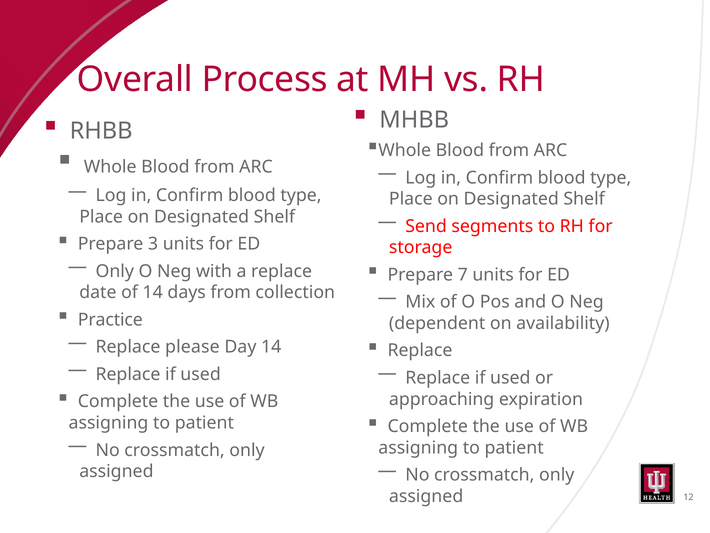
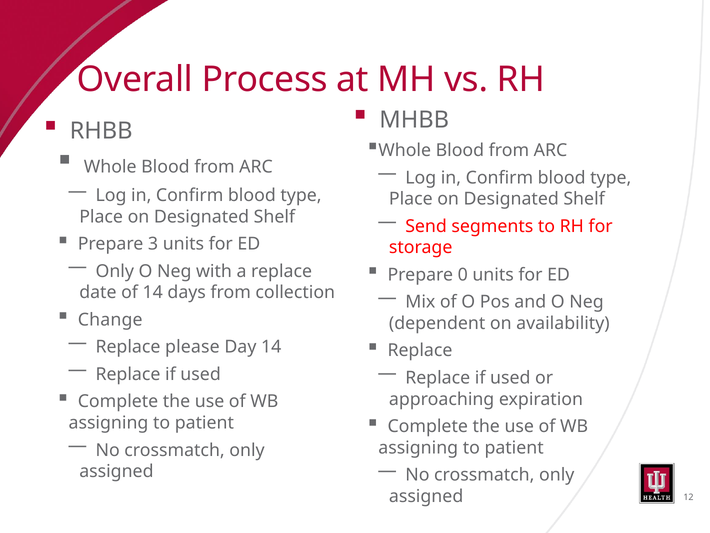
7: 7 -> 0
Practice: Practice -> Change
